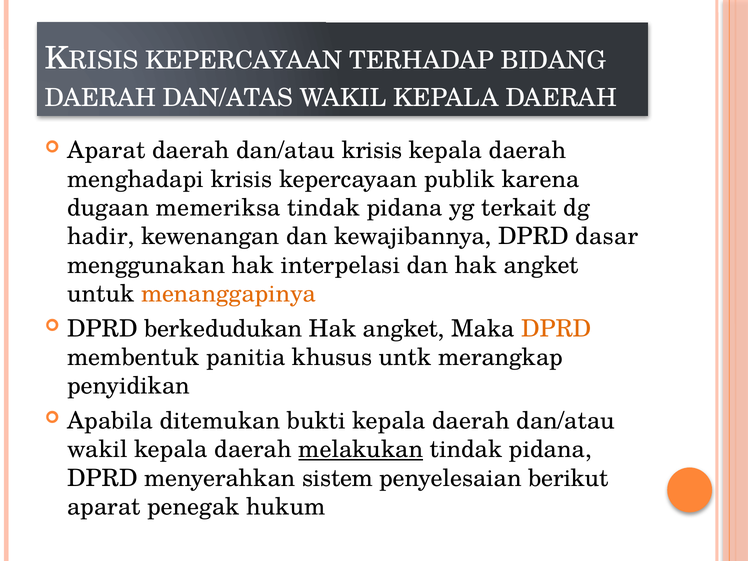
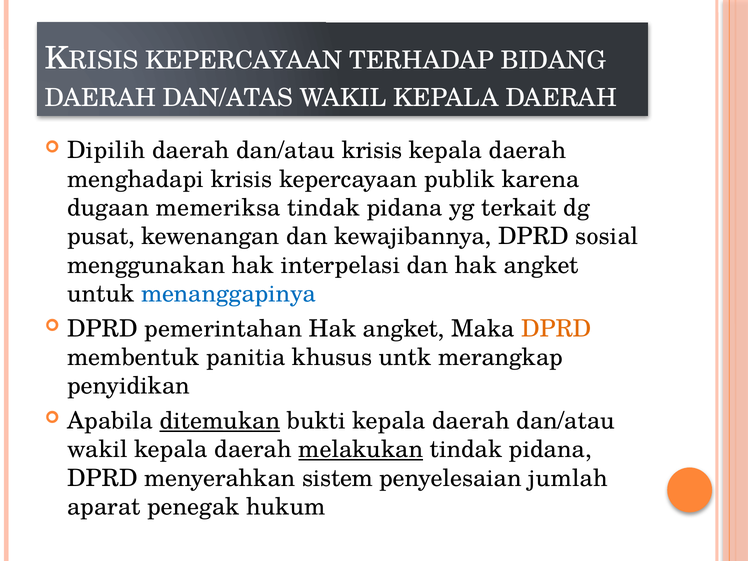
Aparat at (106, 151): Aparat -> Dipilih
hadir: hadir -> pusat
dasar: dasar -> sosial
menanggapinya colour: orange -> blue
berkedudukan: berkedudukan -> pemerintahan
ditemukan underline: none -> present
berikut: berikut -> jumlah
